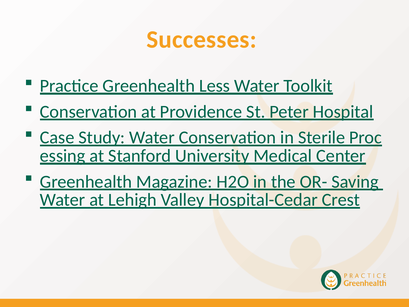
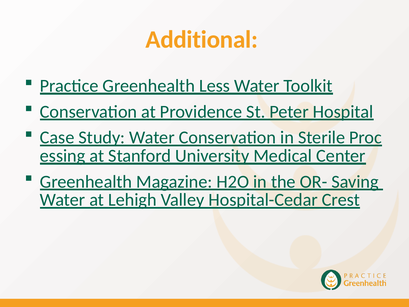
Successes: Successes -> Additional
